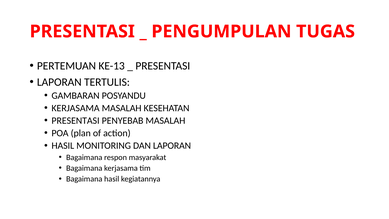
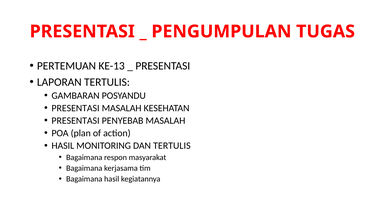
KERJASAMA at (76, 108): KERJASAMA -> PRESENTASI
DAN LAPORAN: LAPORAN -> TERTULIS
